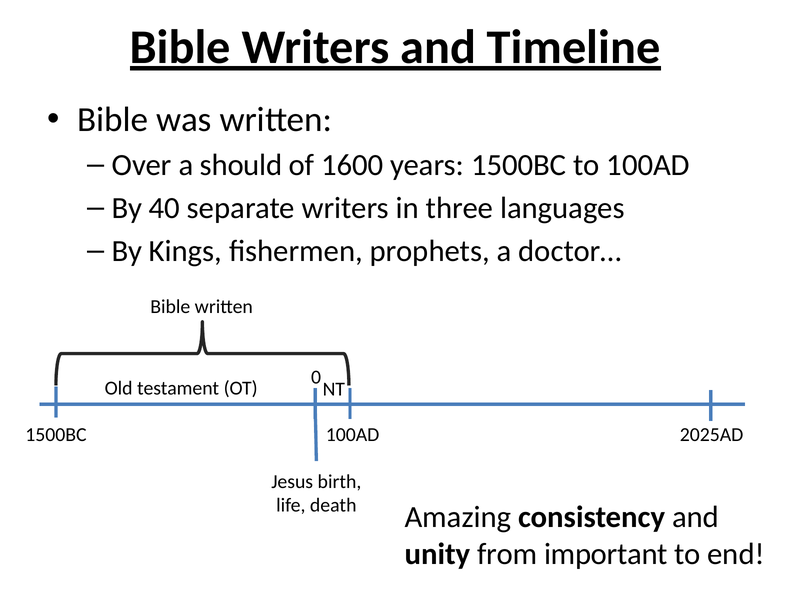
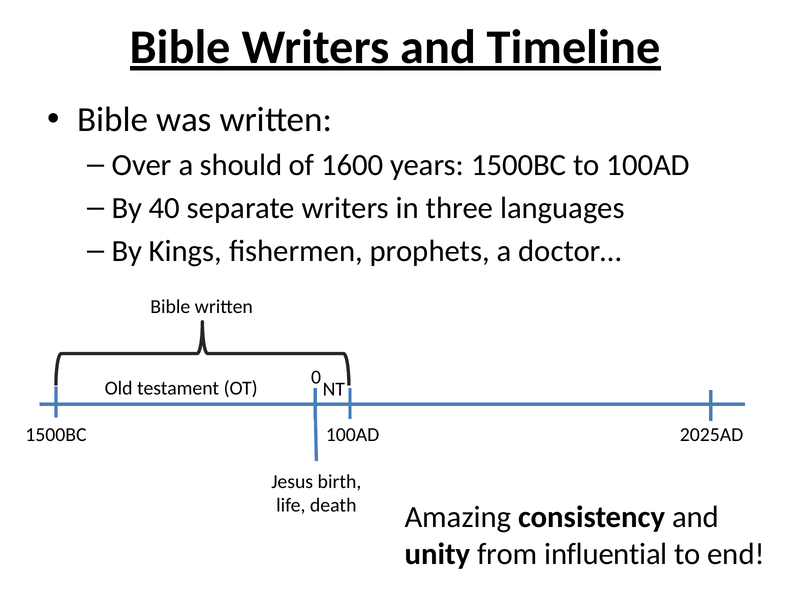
important: important -> influential
